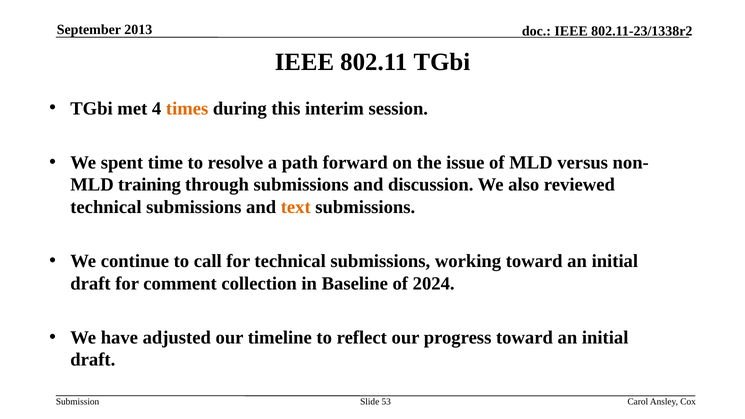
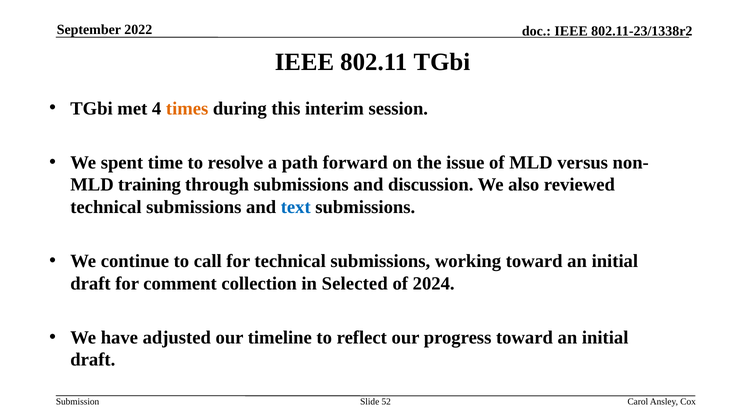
2013: 2013 -> 2022
text colour: orange -> blue
Baseline: Baseline -> Selected
53: 53 -> 52
